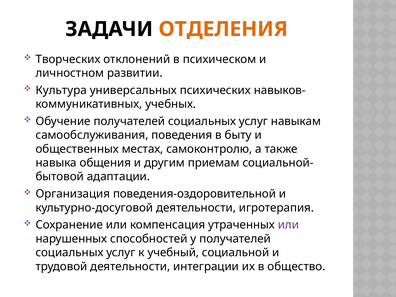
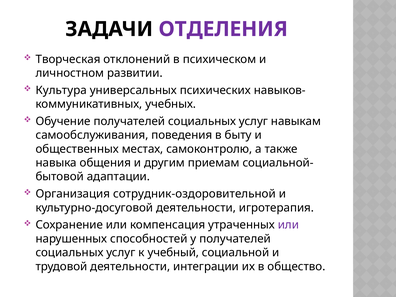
ОТДЕЛЕНИЯ colour: orange -> purple
Творческих: Творческих -> Творческая
поведения-оздоровительной: поведения-оздоровительной -> сотрудник-оздоровительной
